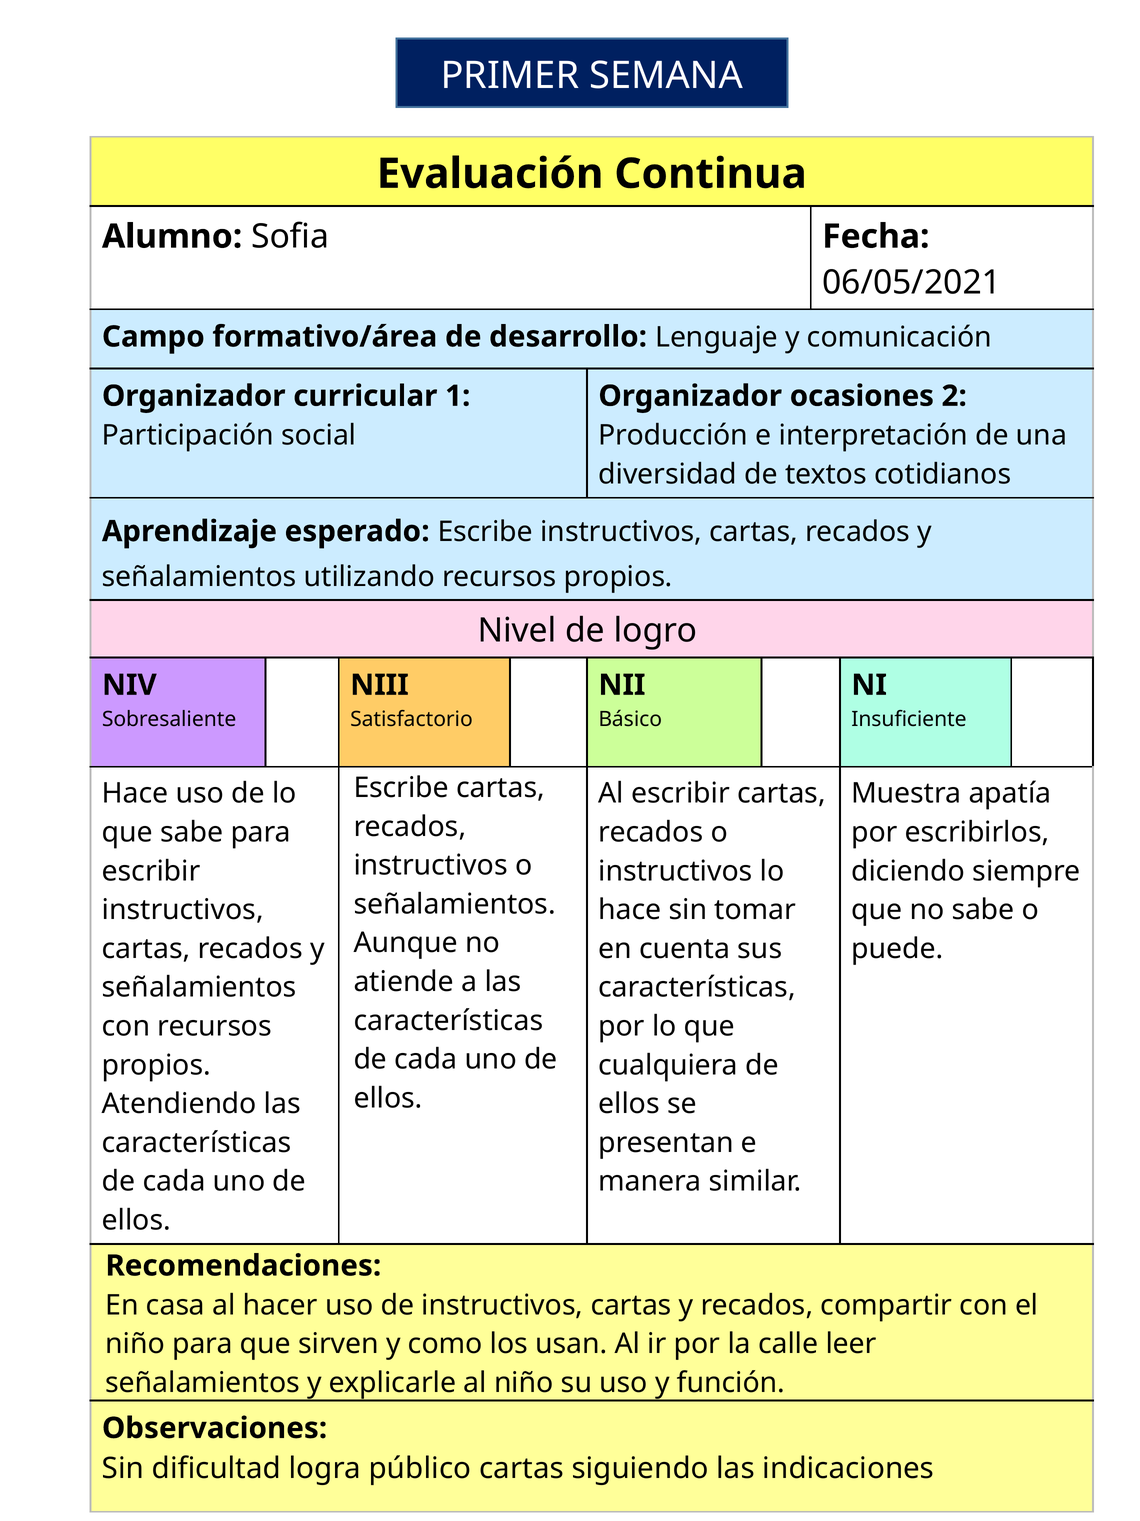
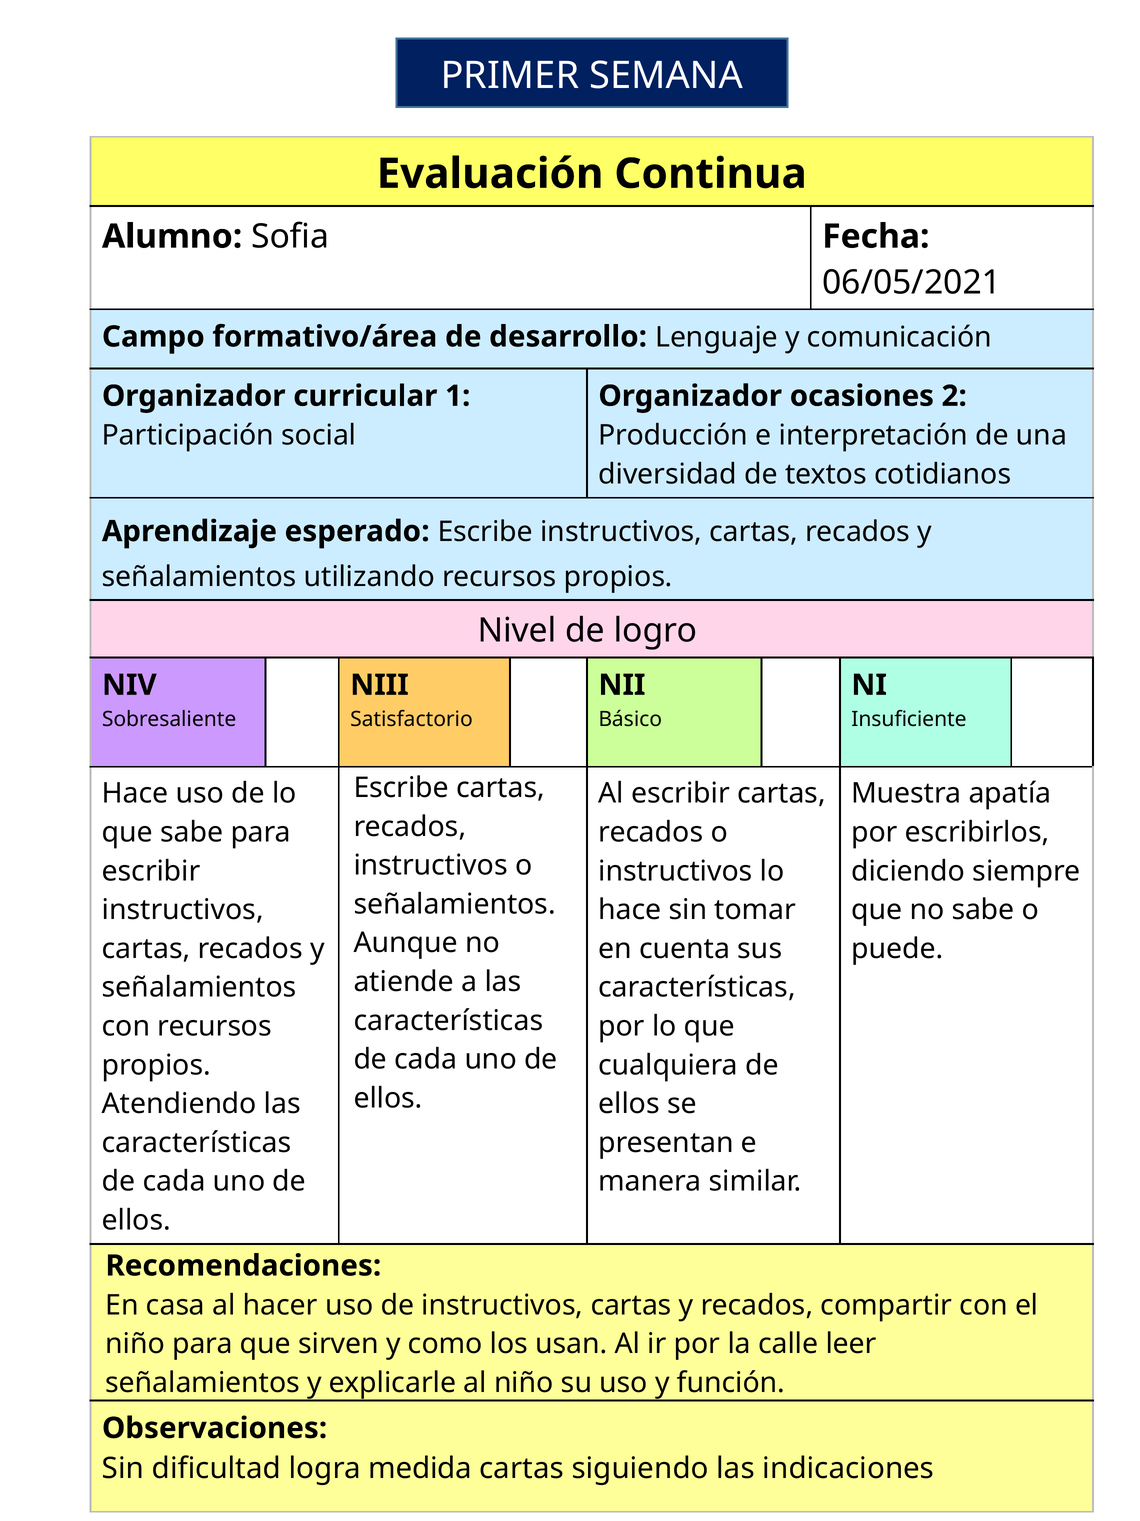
público: público -> medida
